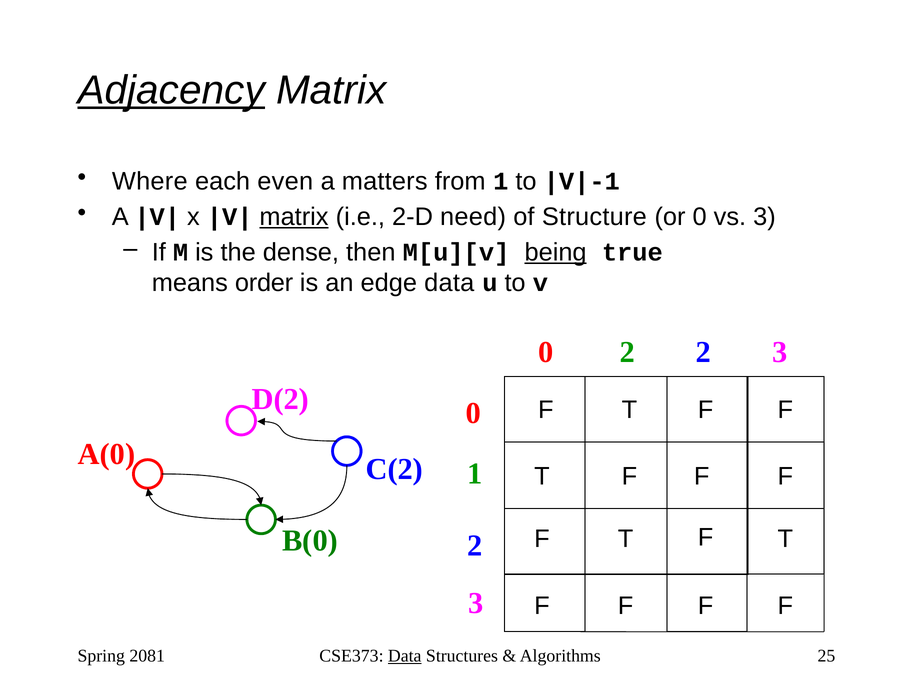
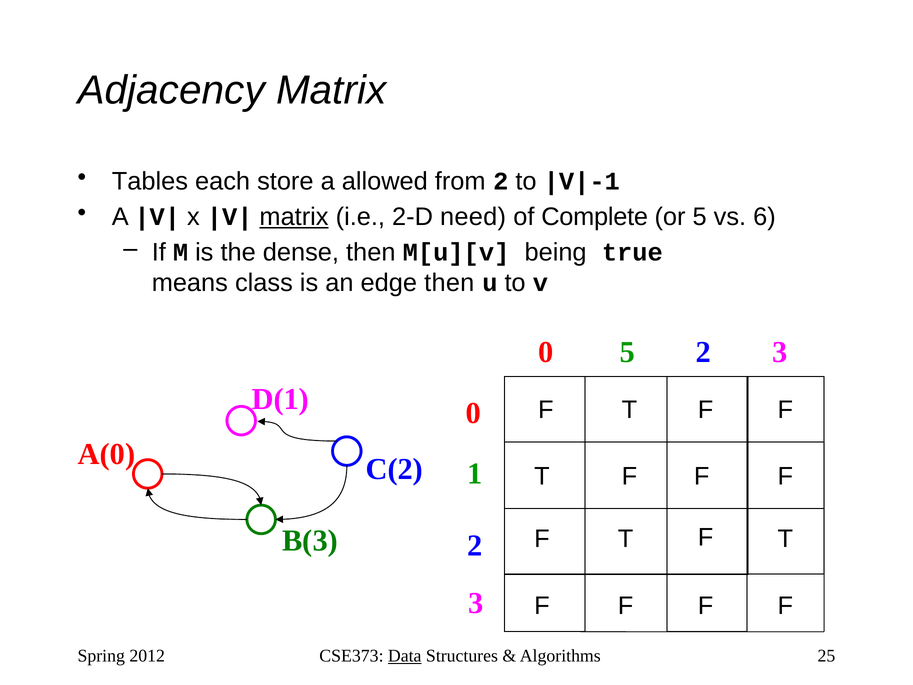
Adjacency underline: present -> none
Where: Where -> Tables
even: even -> store
matters: matters -> allowed
from 1: 1 -> 2
Structure: Structure -> Complete
or 0: 0 -> 5
vs 3: 3 -> 6
being underline: present -> none
order: order -> class
edge data: data -> then
0 2: 2 -> 5
D(2: D(2 -> D(1
B(0: B(0 -> B(3
2081: 2081 -> 2012
